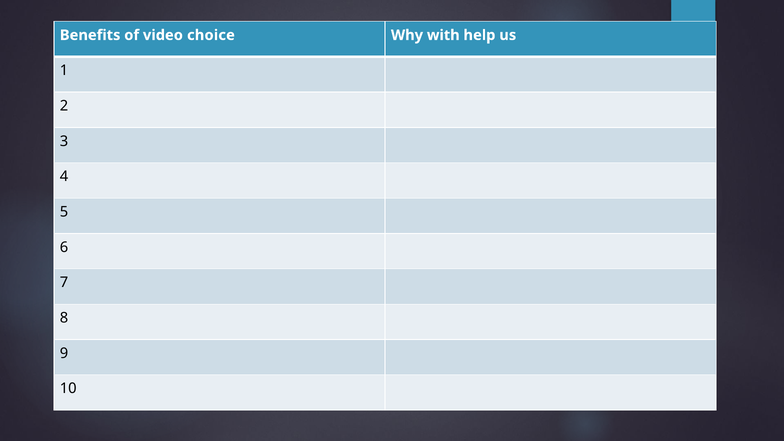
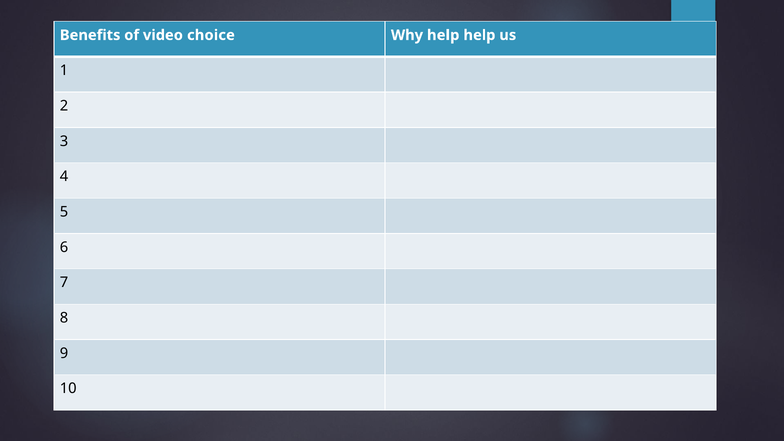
Why with: with -> help
